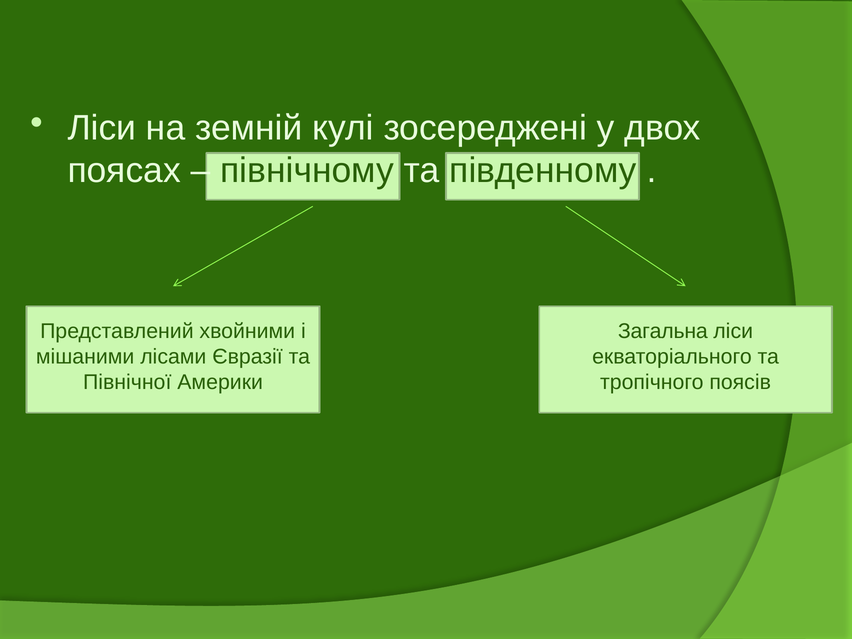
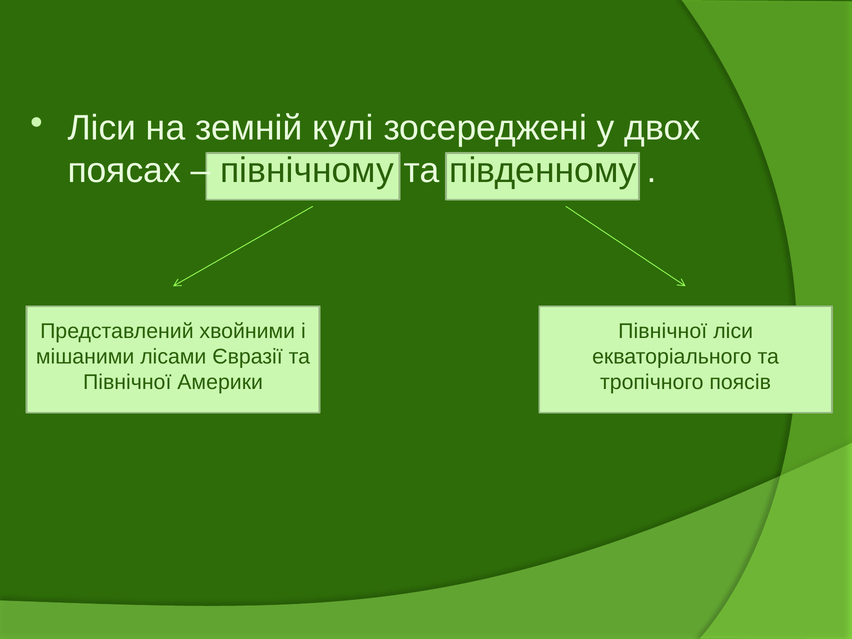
Загальна at (663, 331): Загальна -> Північної
